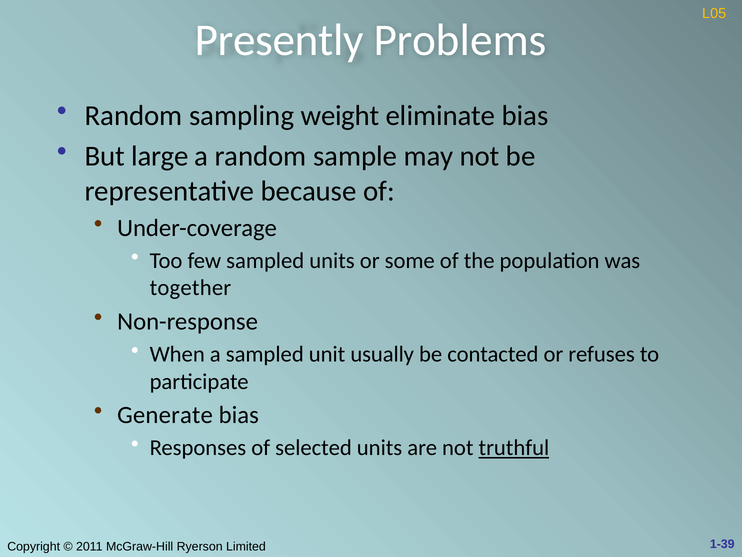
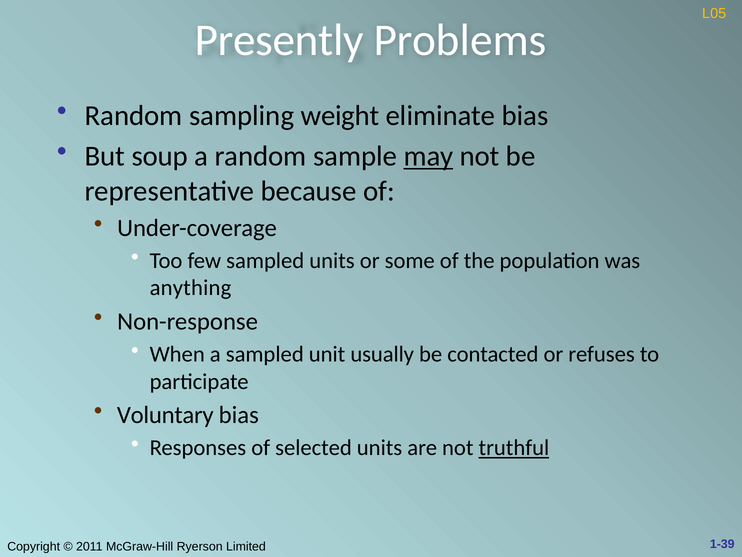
large: large -> soup
may underline: none -> present
together: together -> anything
Generate: Generate -> Voluntary
